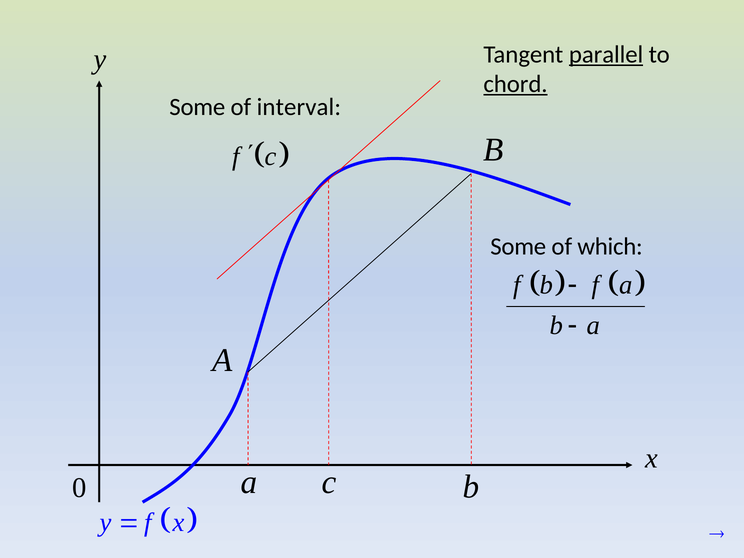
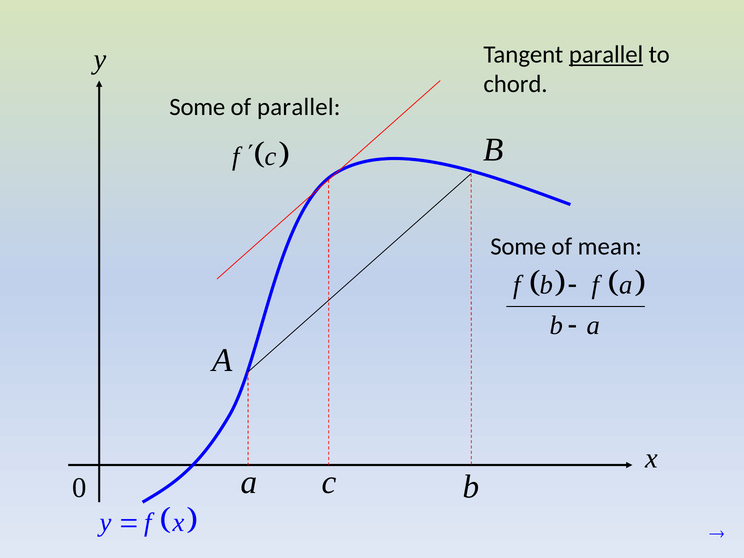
chord underline: present -> none
of interval: interval -> parallel
which: which -> mean
